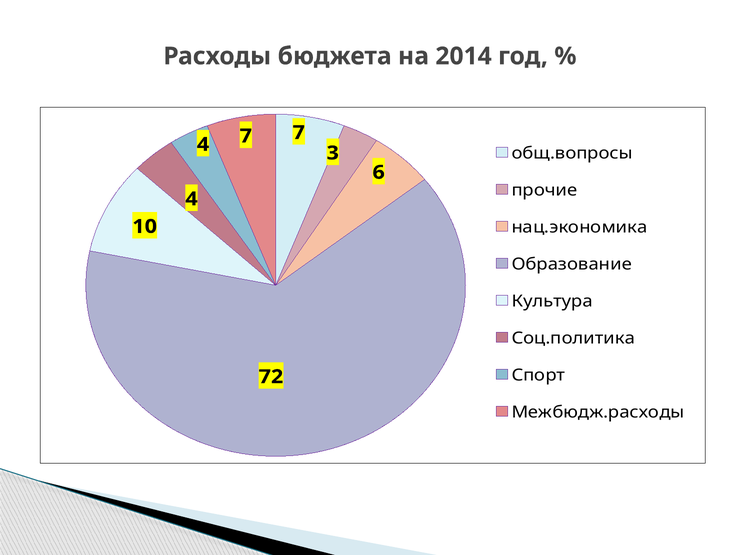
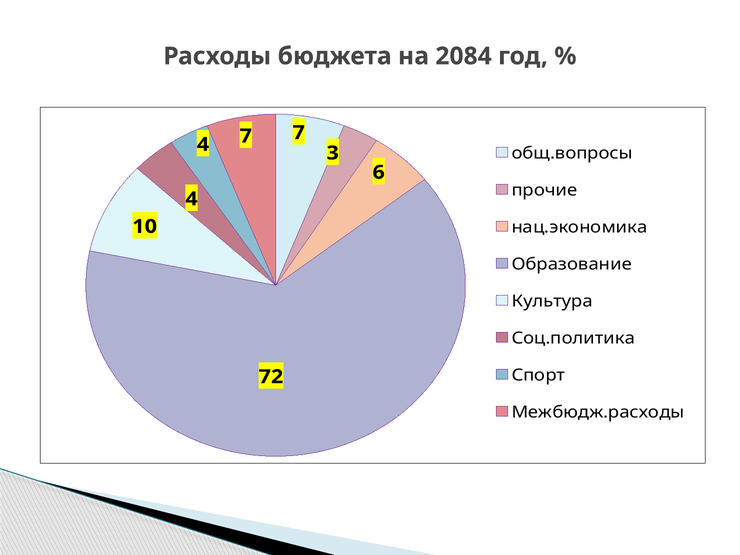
2014: 2014 -> 2084
